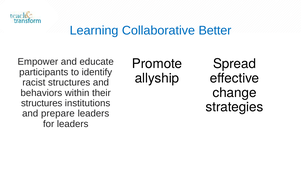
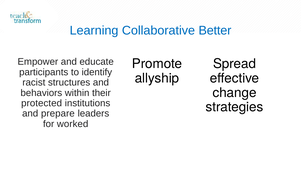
structures at (42, 103): structures -> protected
for leaders: leaders -> worked
